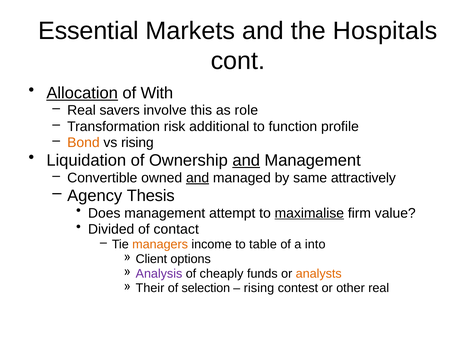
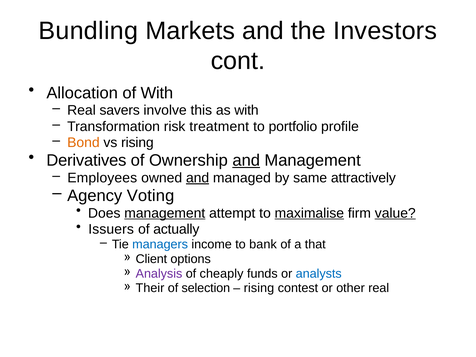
Essential: Essential -> Bundling
Hospitals: Hospitals -> Investors
Allocation underline: present -> none
as role: role -> with
additional: additional -> treatment
function: function -> portfolio
Liquidation: Liquidation -> Derivatives
Convertible: Convertible -> Employees
Thesis: Thesis -> Voting
management at (165, 213) underline: none -> present
value underline: none -> present
Divided: Divided -> Issuers
contact: contact -> actually
managers colour: orange -> blue
table: table -> bank
into: into -> that
analysts colour: orange -> blue
